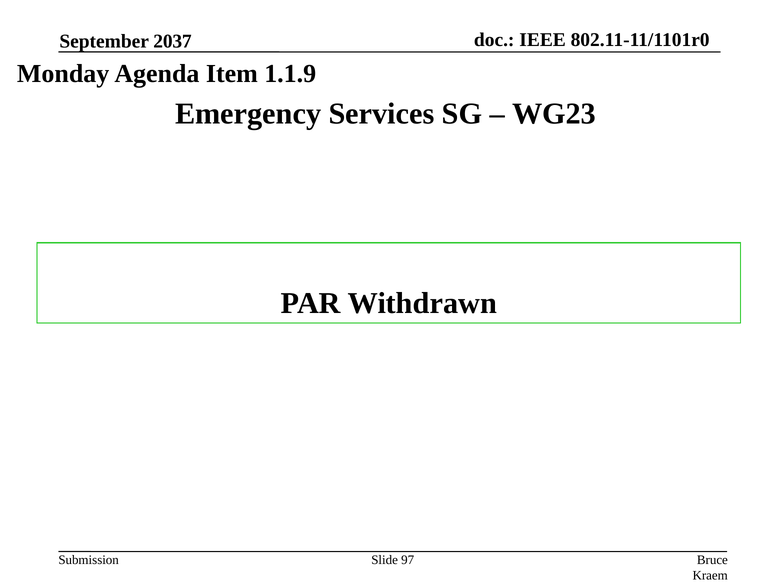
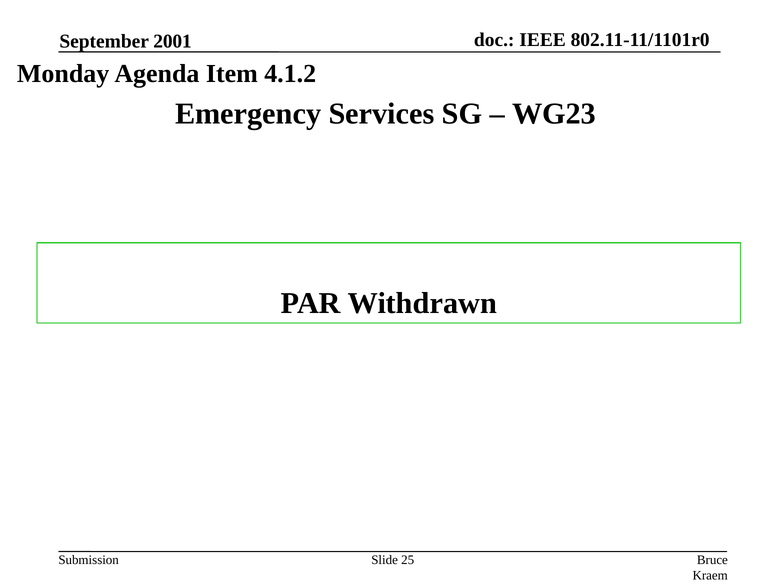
2037: 2037 -> 2001
1.1.9: 1.1.9 -> 4.1.2
97: 97 -> 25
